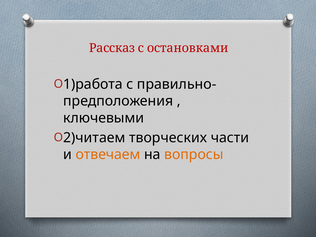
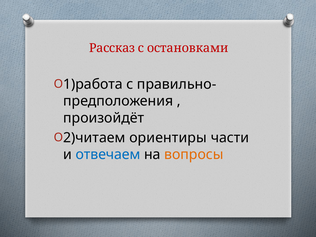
ключевыми: ключевыми -> произойдёт
творческих: творческих -> ориентиры
отвечаем colour: orange -> blue
